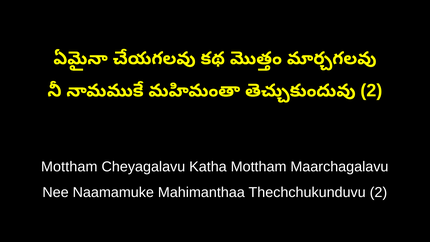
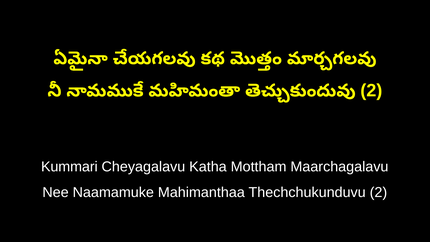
Mottham at (69, 167): Mottham -> Kummari
